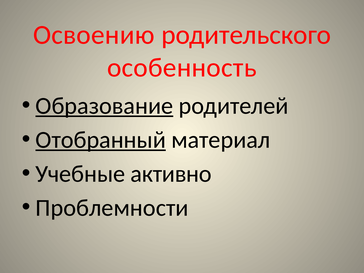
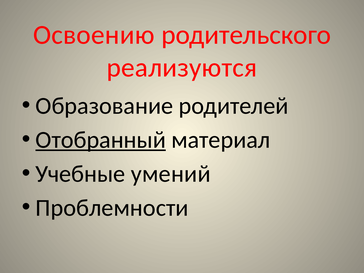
особенность: особенность -> реализуются
Образование underline: present -> none
активно: активно -> умений
